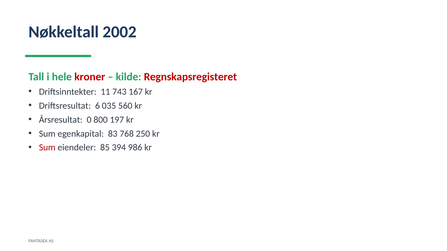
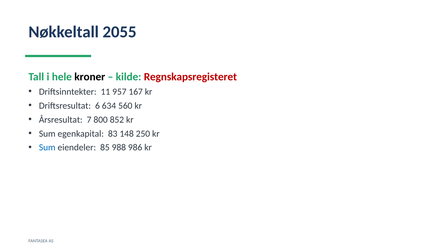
2002: 2002 -> 2055
kroner colour: red -> black
743: 743 -> 957
035: 035 -> 634
0: 0 -> 7
197: 197 -> 852
768: 768 -> 148
Sum at (47, 148) colour: red -> blue
394: 394 -> 988
